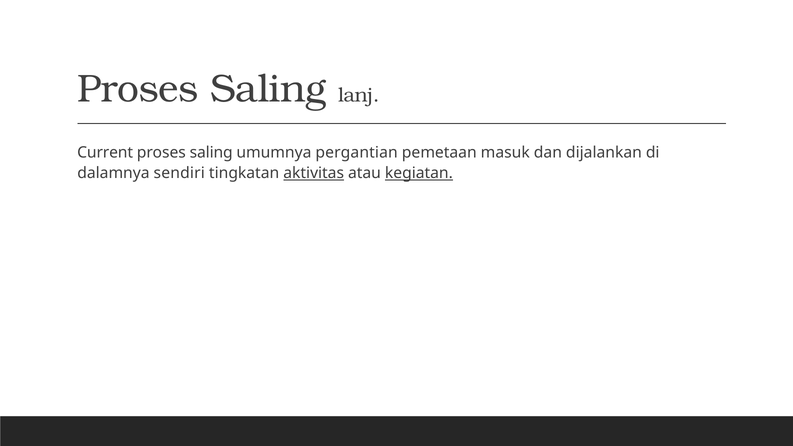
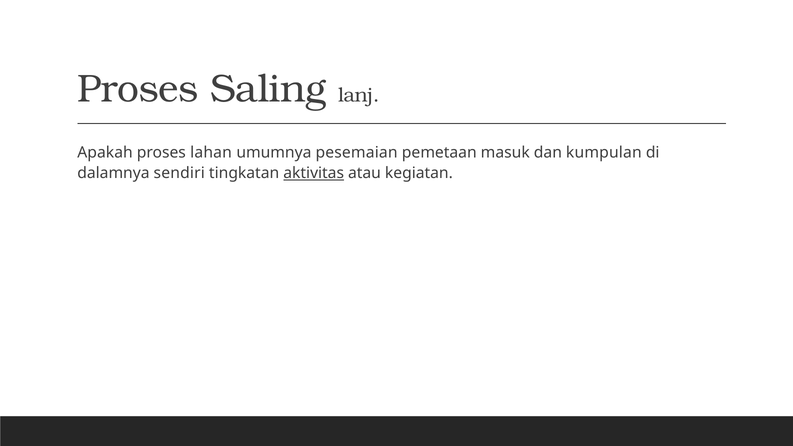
Current: Current -> Apakah
saling at (211, 152): saling -> lahan
pergantian: pergantian -> pesemaian
dijalankan: dijalankan -> kumpulan
kegiatan underline: present -> none
